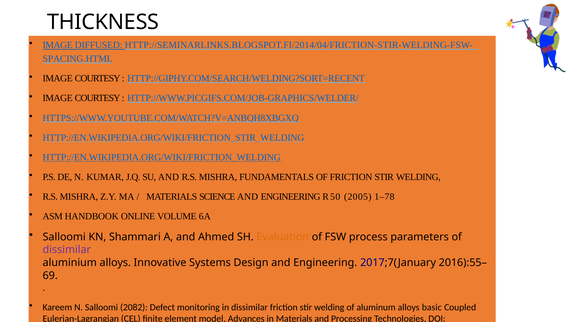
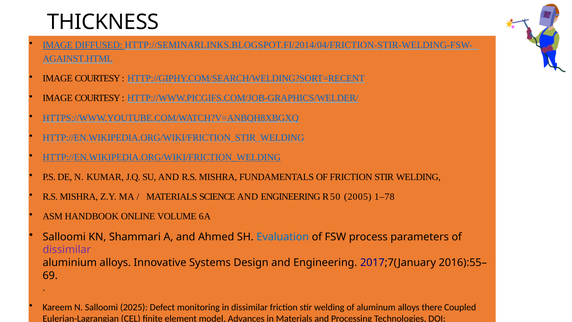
SPACING.HTML: SPACING.HTML -> AGAINST.HTML
Evaluation colour: orange -> blue
2082: 2082 -> 2025
basic: basic -> there
